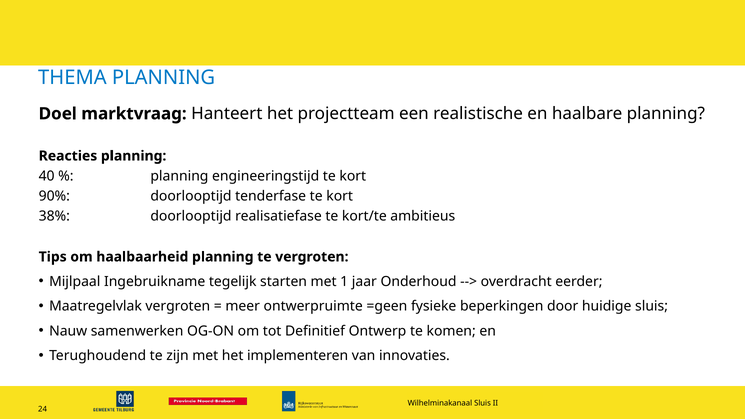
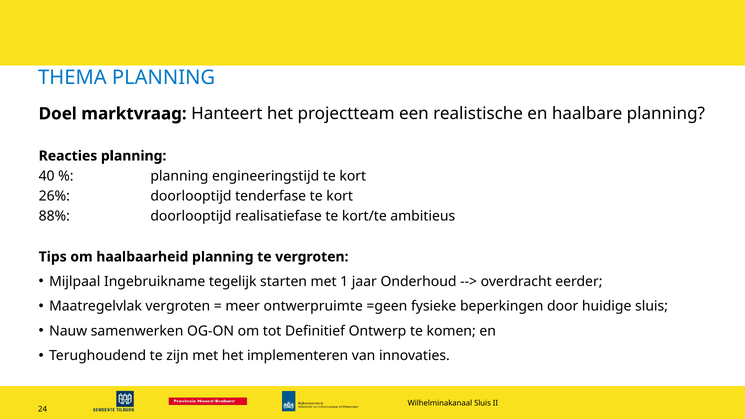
90%: 90% -> 26%
38%: 38% -> 88%
